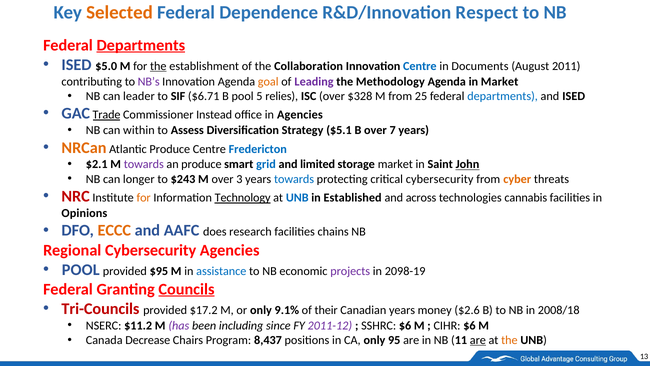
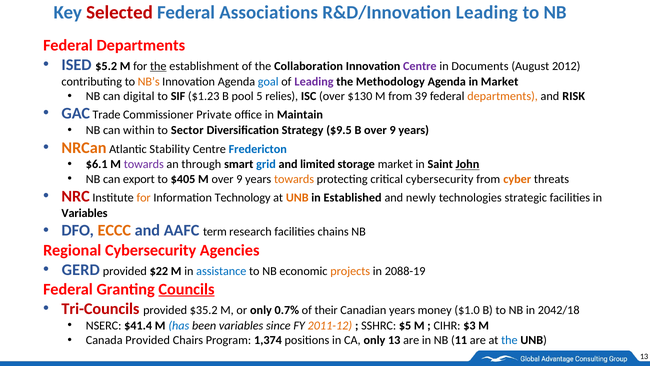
Selected colour: orange -> red
Dependence: Dependence -> Associations
R&D/Innovation Respect: Respect -> Leading
Departments at (141, 45) underline: present -> none
$5.0: $5.0 -> $5.2
Centre at (420, 66) colour: blue -> purple
2011: 2011 -> 2012
NB’s colour: purple -> orange
goal colour: orange -> blue
leader: leader -> digital
$6.71: $6.71 -> $1.23
$328: $328 -> $130
25: 25 -> 39
departments at (503, 96) colour: blue -> orange
and ISED: ISED -> RISK
Trade underline: present -> none
Instead: Instead -> Private
in Agencies: Agencies -> Maintain
Assess: Assess -> Sector
$5.1: $5.1 -> $9.5
B over 7: 7 -> 9
Atlantic Produce: Produce -> Stability
$2.1: $2.1 -> $6.1
an produce: produce -> through
longer: longer -> export
$243: $243 -> $405
M over 3: 3 -> 9
towards at (294, 179) colour: blue -> orange
Technology underline: present -> none
UNB at (297, 198) colour: blue -> orange
across: across -> newly
cannabis: cannabis -> strategic
Opinions at (84, 213): Opinions -> Variables
does: does -> term
POOL at (81, 269): POOL -> GERD
$95: $95 -> $22
projects colour: purple -> orange
2098-19: 2098-19 -> 2088-19
$17.2: $17.2 -> $35.2
9.1%: 9.1% -> 0.7%
$2.6: $2.6 -> $1.0
2008/18: 2008/18 -> 2042/18
$11.2: $11.2 -> $41.4
has colour: purple -> blue
been including: including -> variables
2011-12 colour: purple -> orange
SSHRC $6: $6 -> $5
CIHR $6: $6 -> $3
Canada Decrease: Decrease -> Provided
8,437: 8,437 -> 1,374
95: 95 -> 13
are at (478, 340) underline: present -> none
the at (509, 340) colour: orange -> blue
